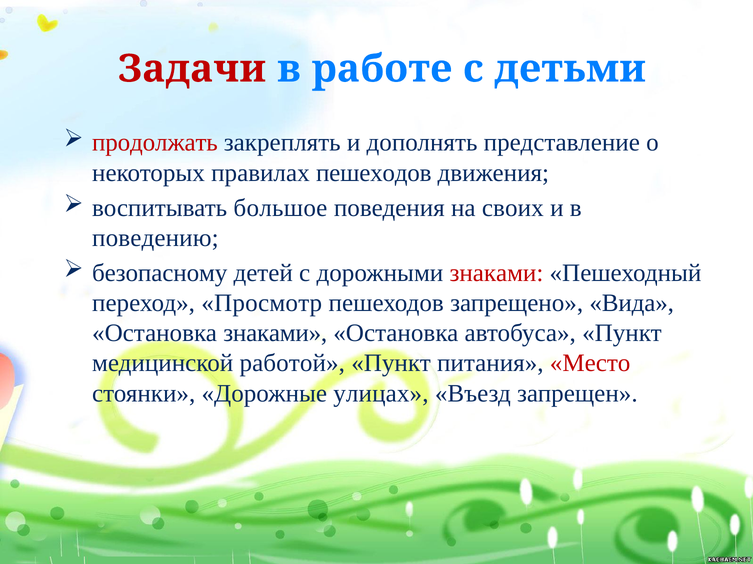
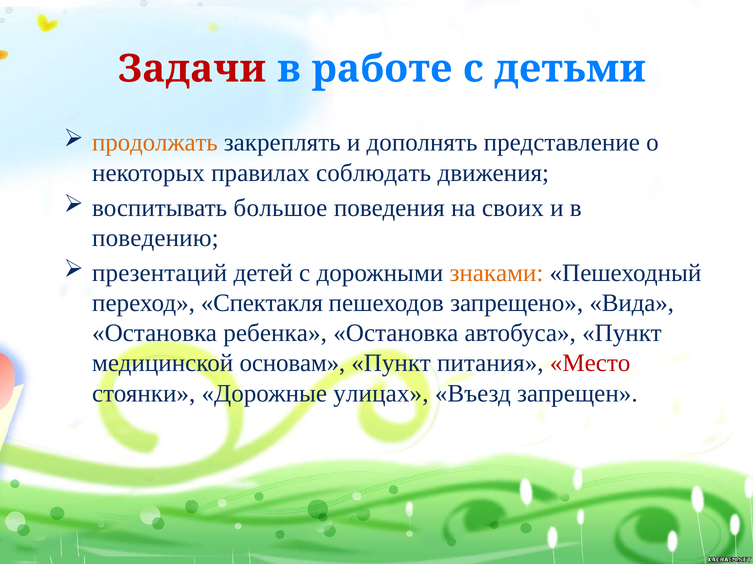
продолжать colour: red -> orange
правилах пешеходов: пешеходов -> соблюдать
безопасному: безопасному -> презентаций
знаками at (496, 273) colour: red -> orange
Просмотр: Просмотр -> Спектакля
Остановка знаками: знаками -> ребенка
работой: работой -> основам
